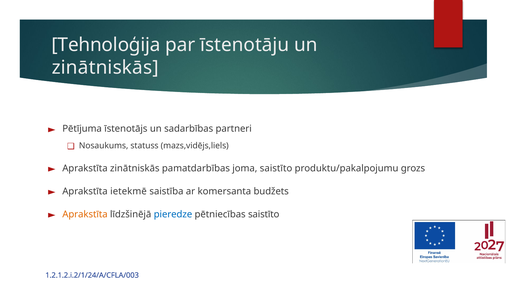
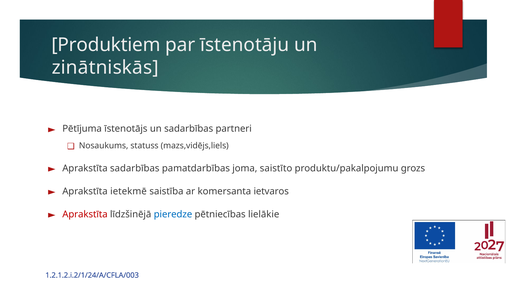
Tehnoloģija: Tehnoloģija -> Produktiem
Aprakstīta zinātniskās: zinātniskās -> sadarbības
budžets: budžets -> ietvaros
Aprakstīta at (85, 214) colour: orange -> red
pētniecības saistīto: saistīto -> lielākie
